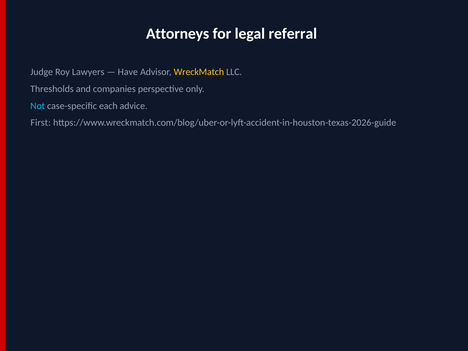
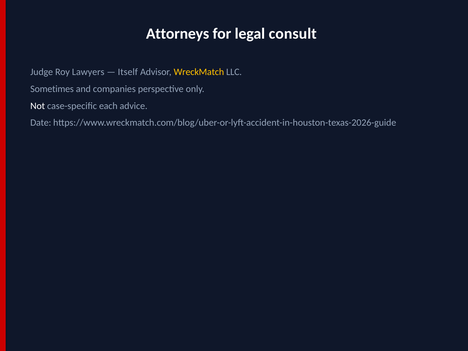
referral: referral -> consult
Have: Have -> Itself
Thresholds: Thresholds -> Sometimes
Not colour: light blue -> white
First: First -> Date
